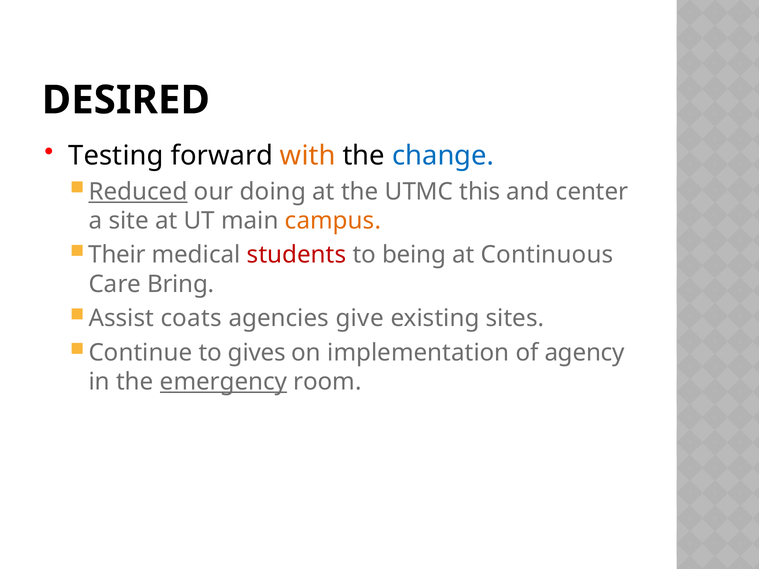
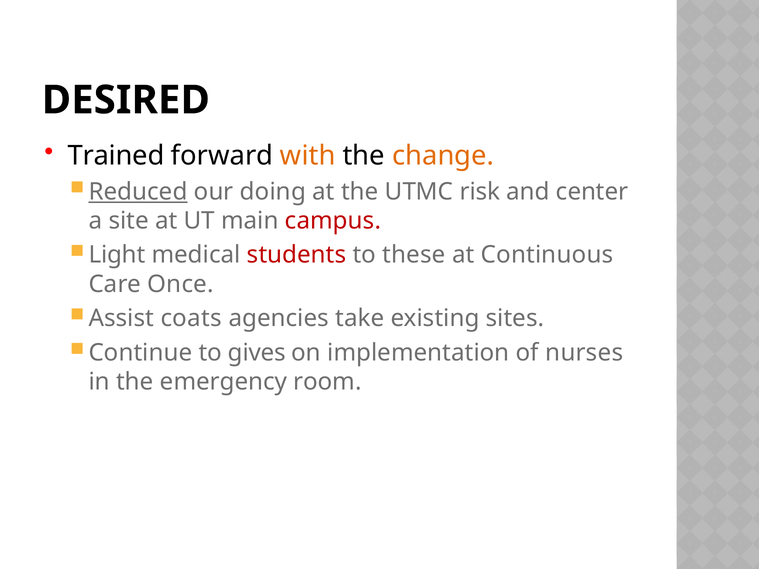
Testing: Testing -> Trained
change colour: blue -> orange
this: this -> risk
campus colour: orange -> red
Their: Their -> Light
being: being -> these
Bring: Bring -> Once
give: give -> take
agency: agency -> nurses
emergency underline: present -> none
